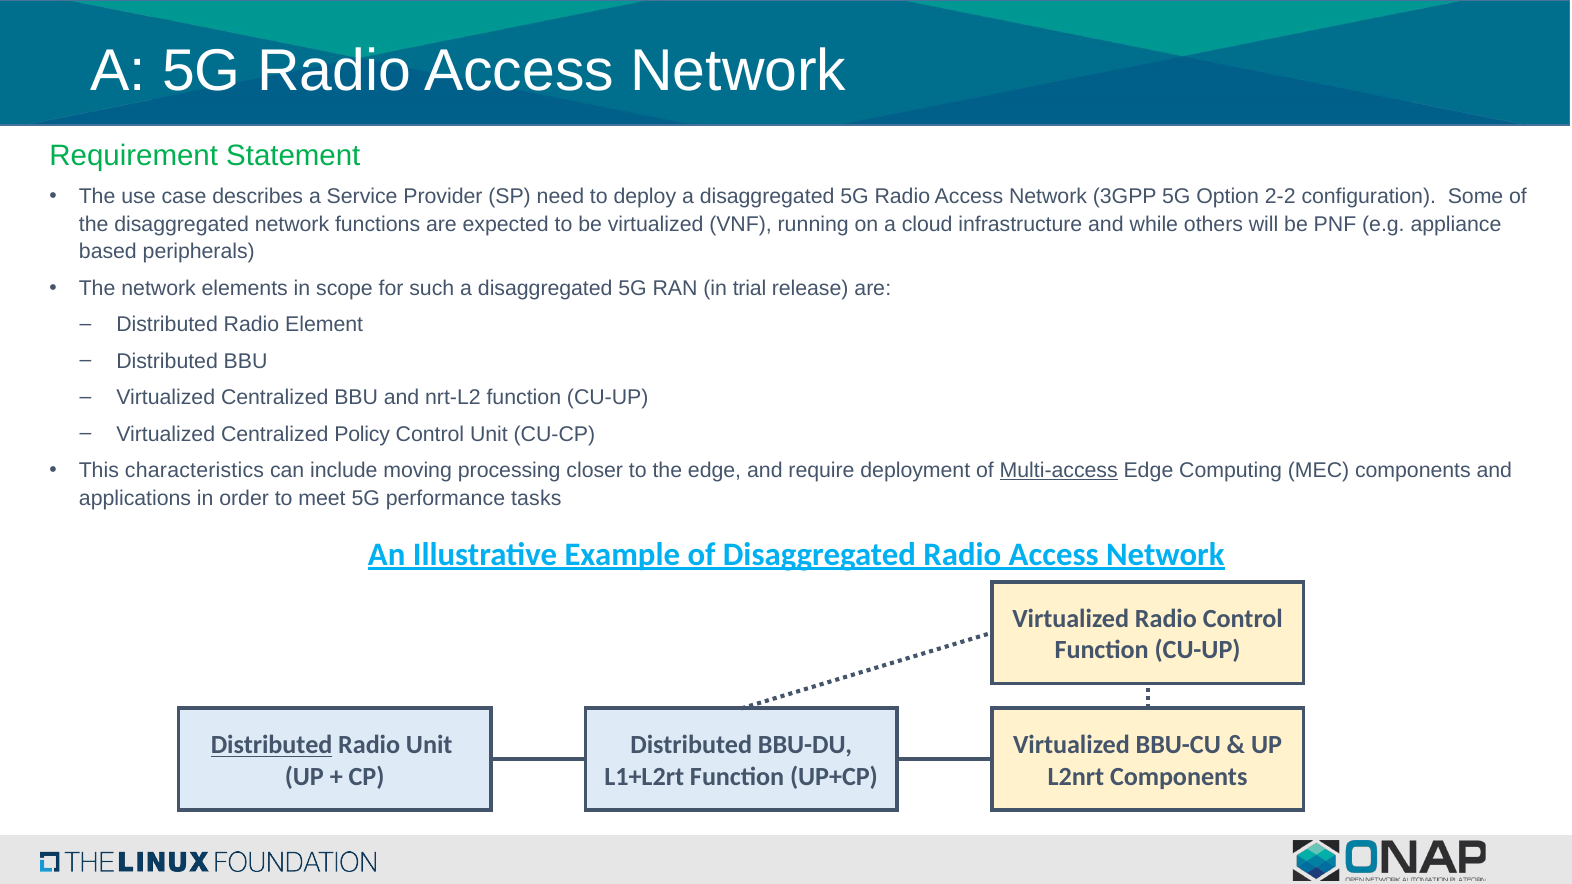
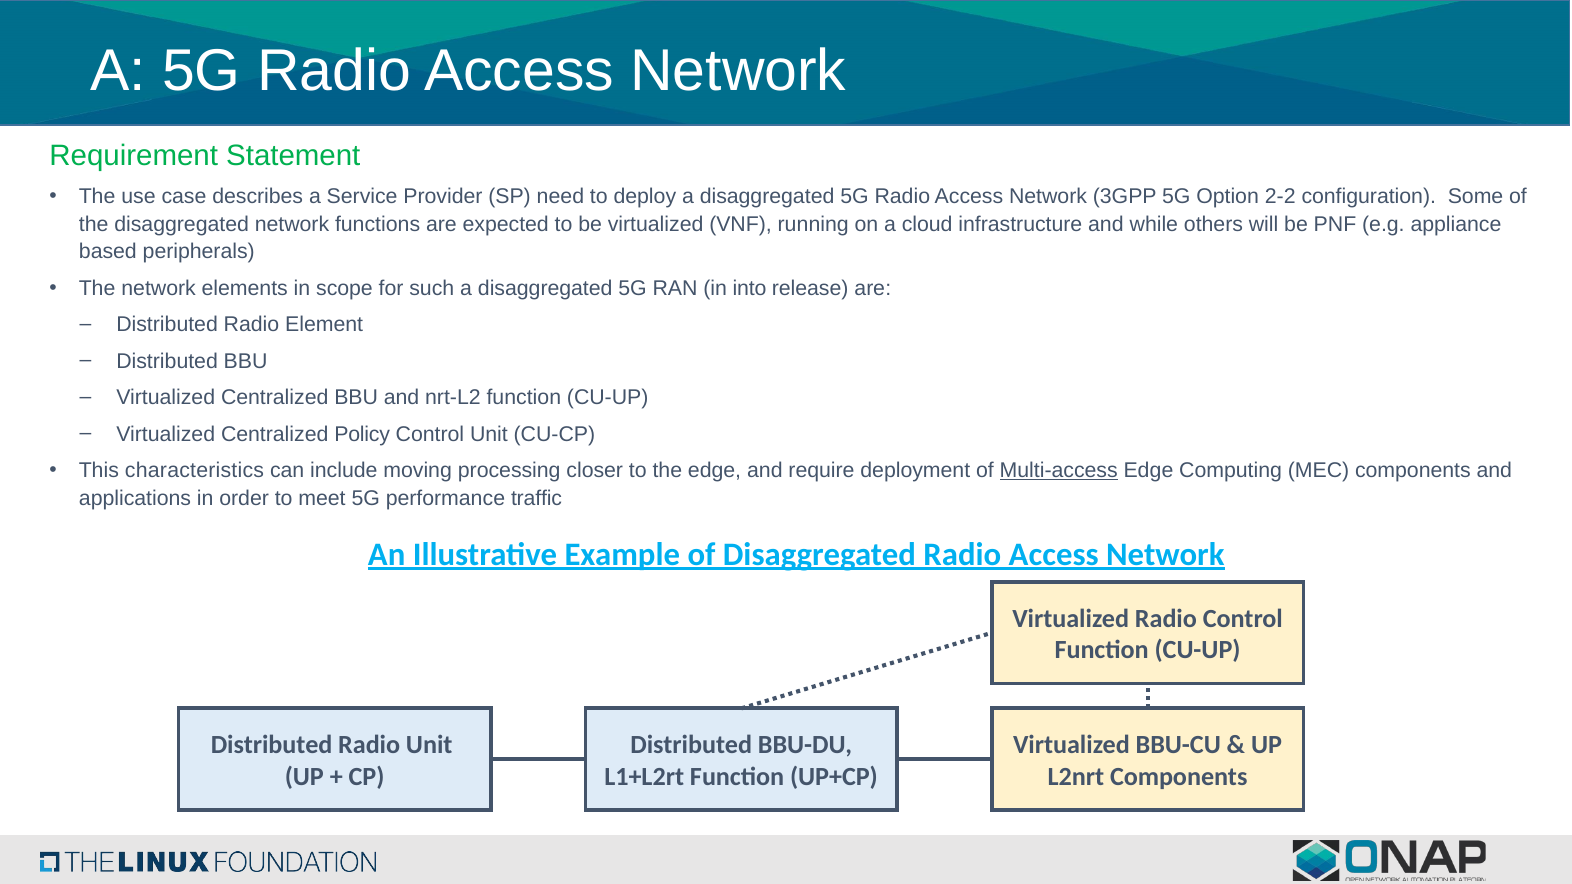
trial: trial -> into
tasks: tasks -> traffic
Distributed at (272, 745) underline: present -> none
